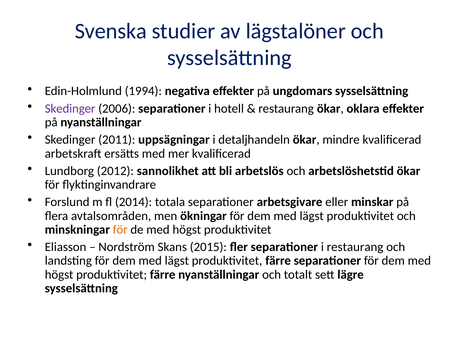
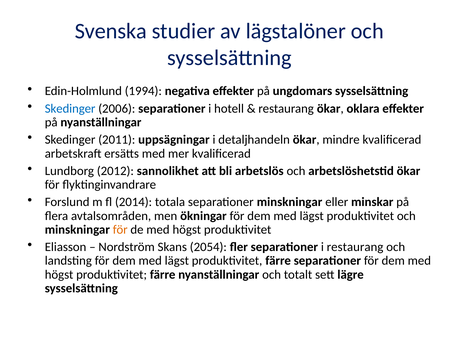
Skedinger at (70, 109) colour: purple -> blue
separationer arbetsgivare: arbetsgivare -> minskningar
2015: 2015 -> 2054
